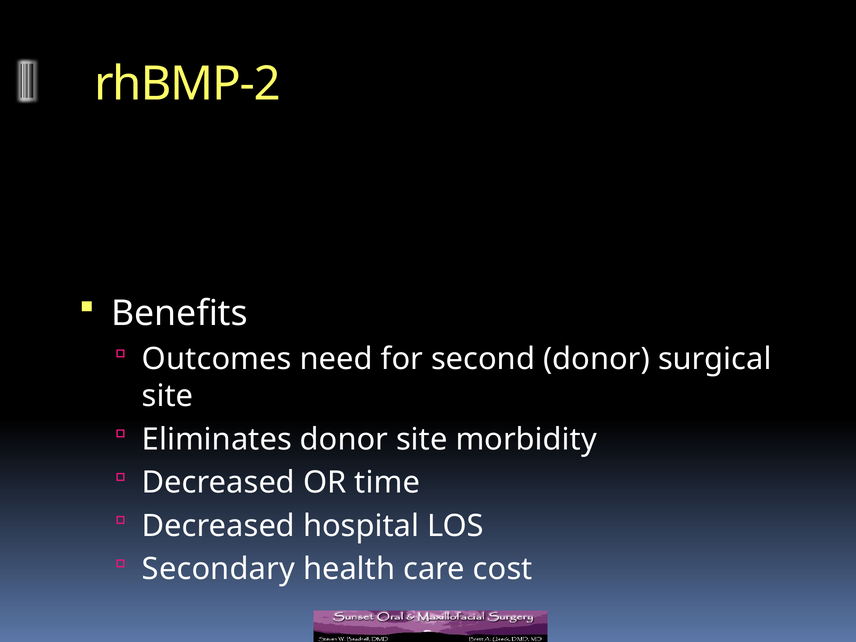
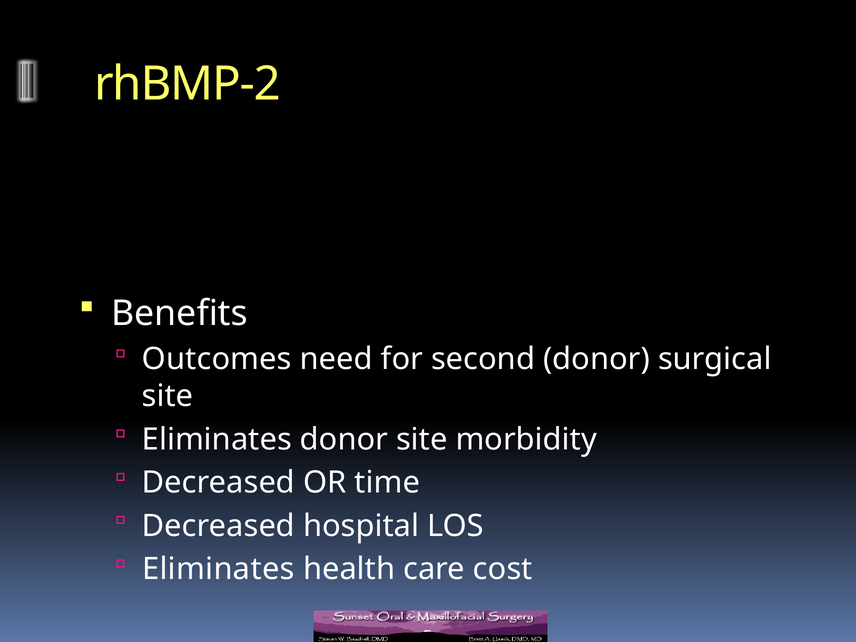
Secondary at (218, 569): Secondary -> Eliminates
